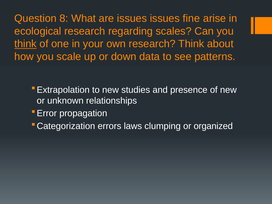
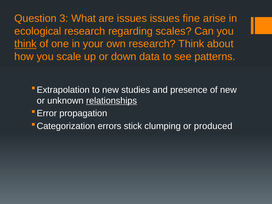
8: 8 -> 3
relationships underline: none -> present
laws: laws -> stick
organized: organized -> produced
